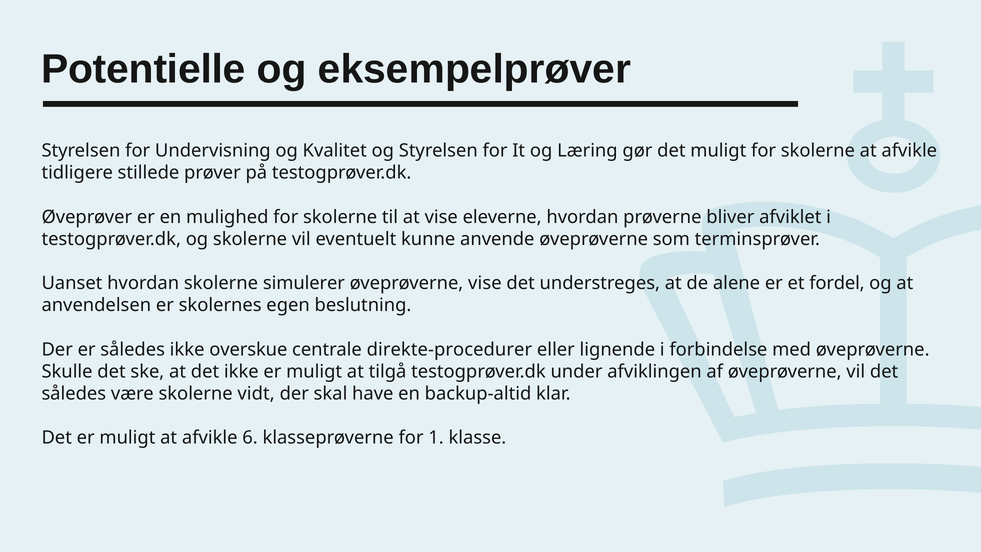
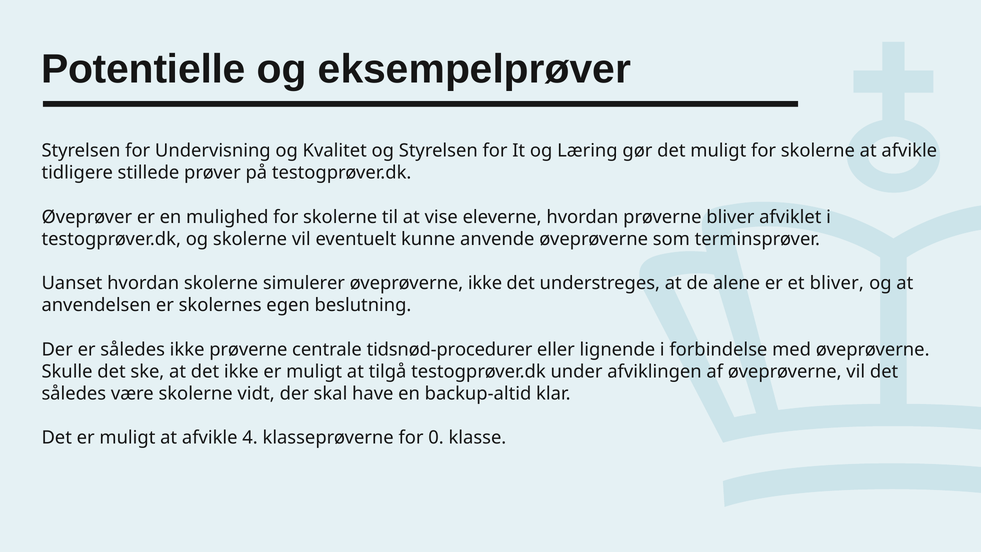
øveprøverne vise: vise -> ikke
et fordel: fordel -> bliver
ikke overskue: overskue -> prøverne
direkte-procedurer: direkte-procedurer -> tidsnød-procedurer
6: 6 -> 4
1: 1 -> 0
